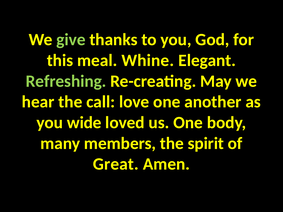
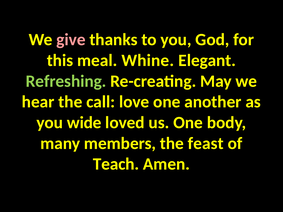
give colour: light green -> pink
spirit: spirit -> feast
Great: Great -> Teach
